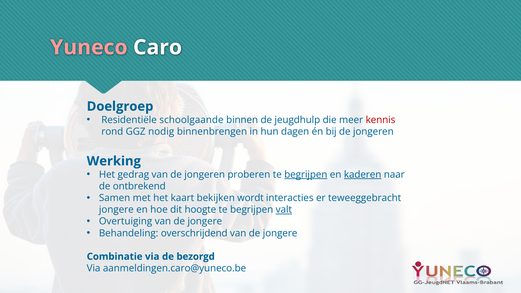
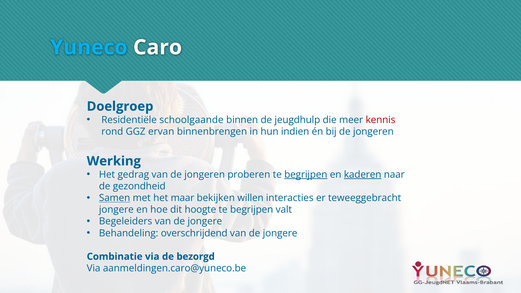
Yuneco colour: pink -> light blue
nodig: nodig -> ervan
dagen: dagen -> indien
ontbrekend: ontbrekend -> gezondheid
Samen underline: none -> present
kaart: kaart -> maar
wordt: wordt -> willen
valt underline: present -> none
Overtuiging: Overtuiging -> Begeleiders
